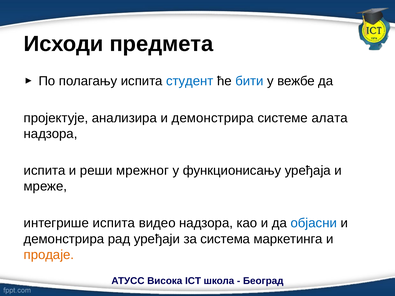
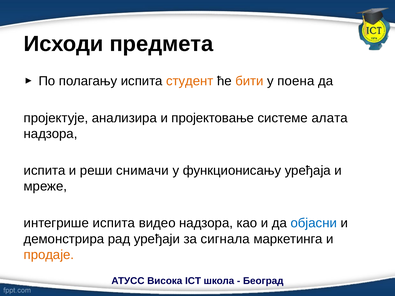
студент colour: blue -> orange
бити colour: blue -> orange
вежбе: вежбе -> поена
анализира и демонстрира: демонстрира -> пројектовање
мрежног: мрежног -> снимачи
система: система -> сигнала
